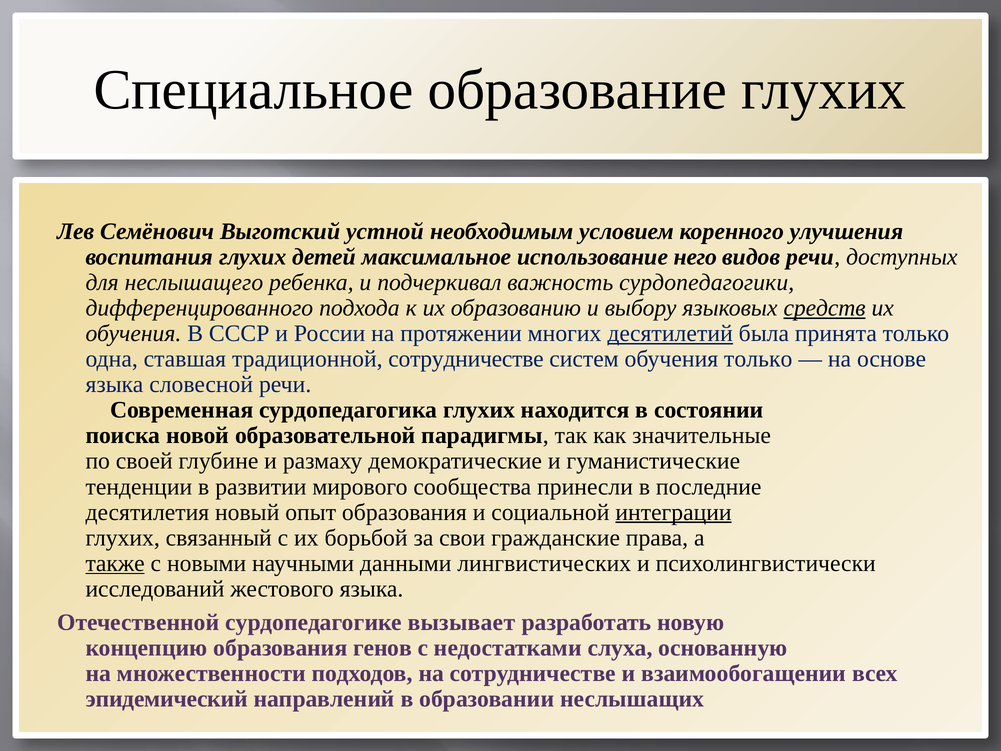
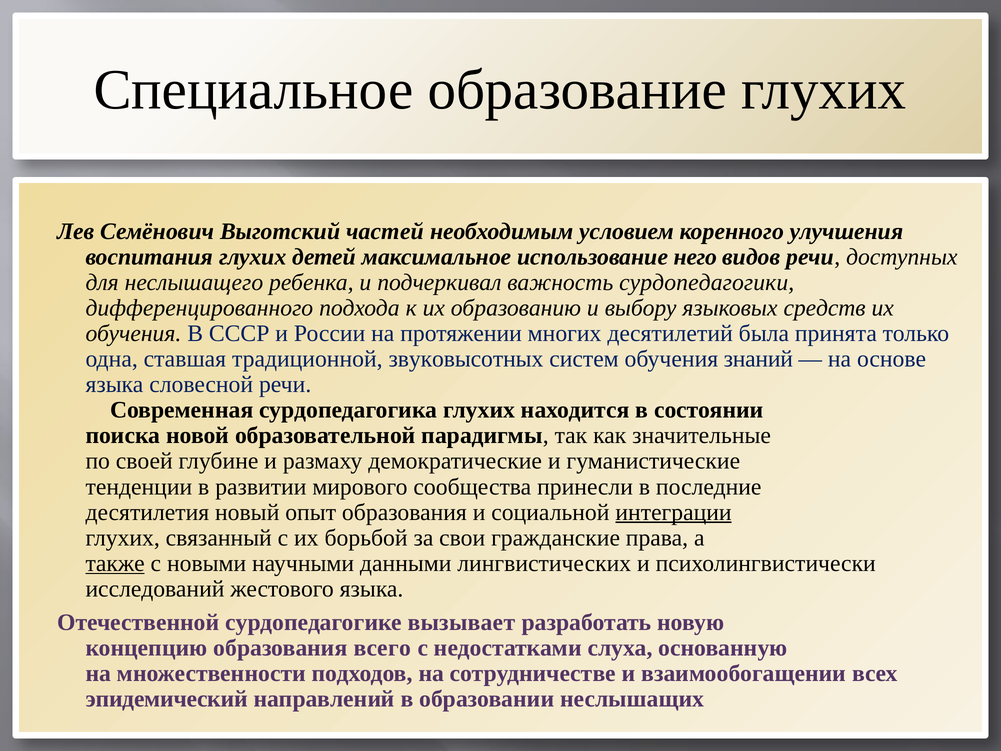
устной: устной -> частей
средств underline: present -> none
десятилетий underline: present -> none
традиционной сотрудничестве: сотрудничестве -> звуковысотных
обучения только: только -> знаний
генов: генов -> всего
